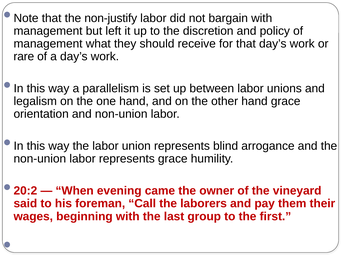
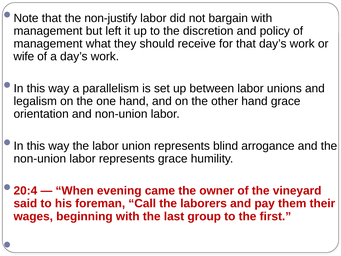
rare: rare -> wife
20:2: 20:2 -> 20:4
